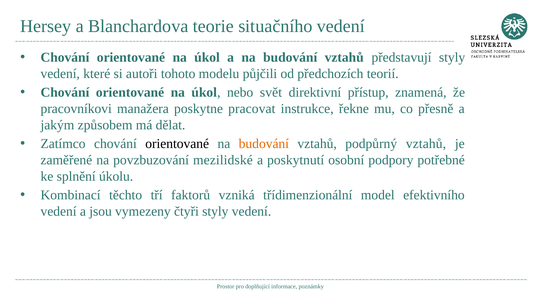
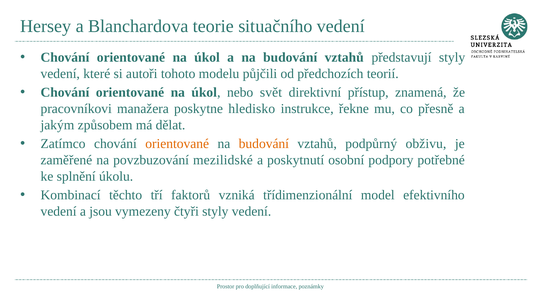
pracovat: pracovat -> hledisko
orientované at (177, 144) colour: black -> orange
podpůrný vztahů: vztahů -> obživu
